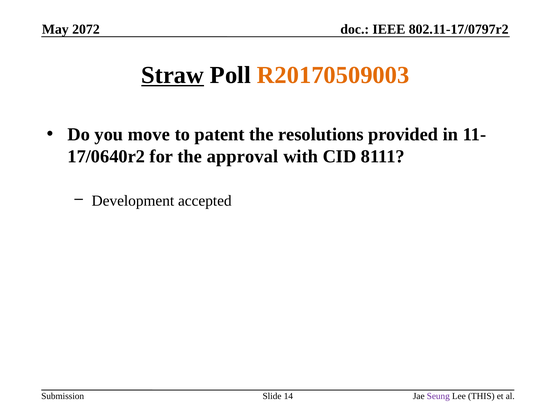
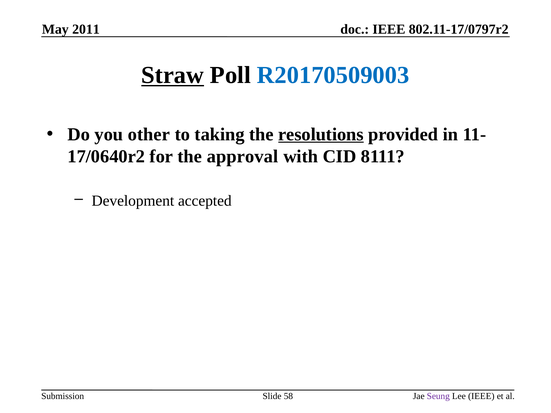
2072: 2072 -> 2011
R20170509003 colour: orange -> blue
move: move -> other
patent: patent -> taking
resolutions underline: none -> present
14: 14 -> 58
Lee THIS: THIS -> IEEE
